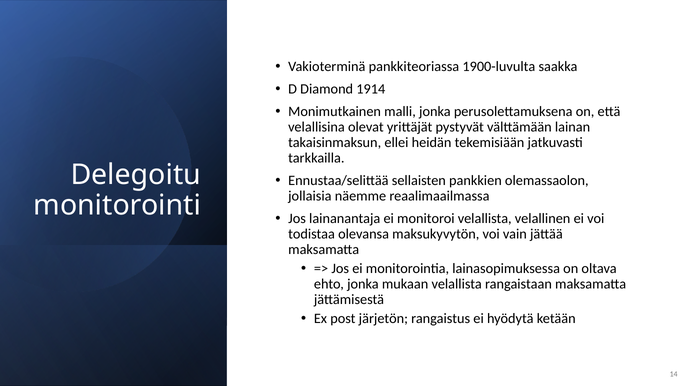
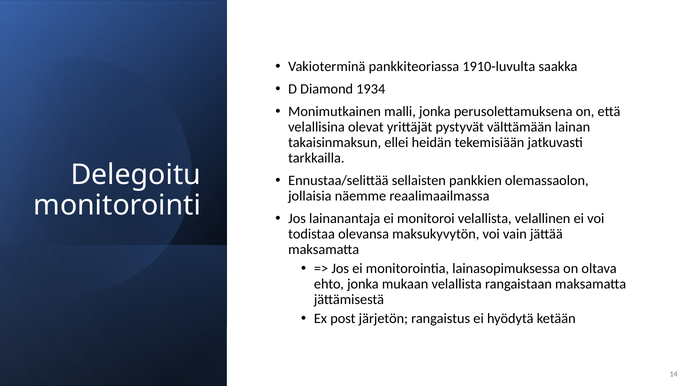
1900-luvulta: 1900-luvulta -> 1910-luvulta
1914: 1914 -> 1934
